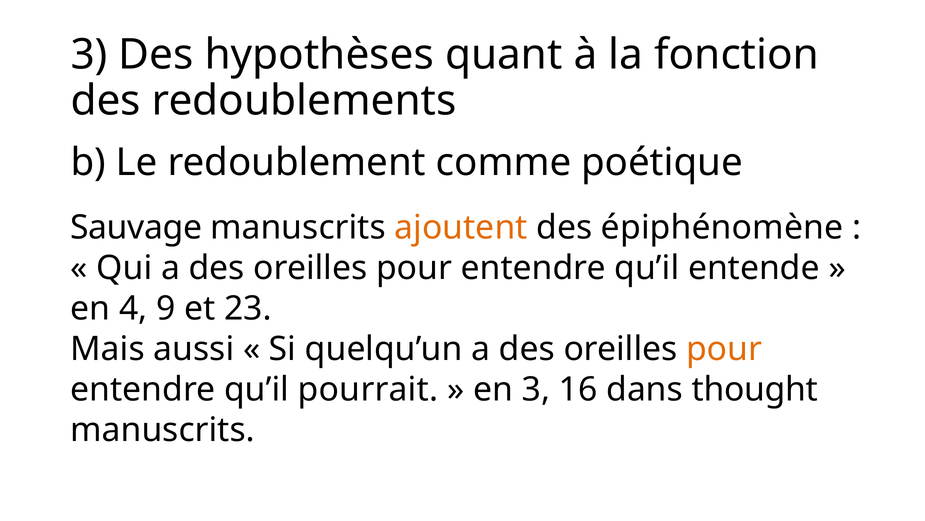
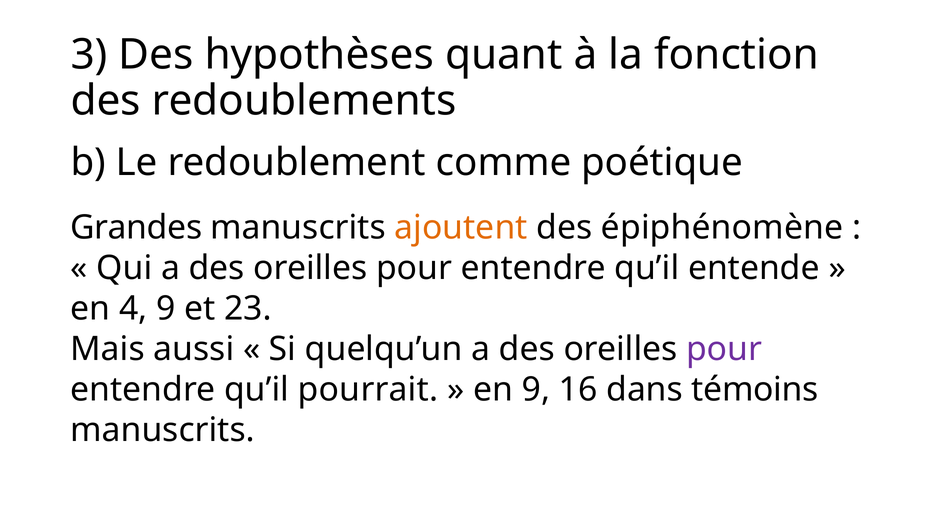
Sauvage: Sauvage -> Grandes
pour at (724, 349) colour: orange -> purple
en 3: 3 -> 9
thought: thought -> témoins
